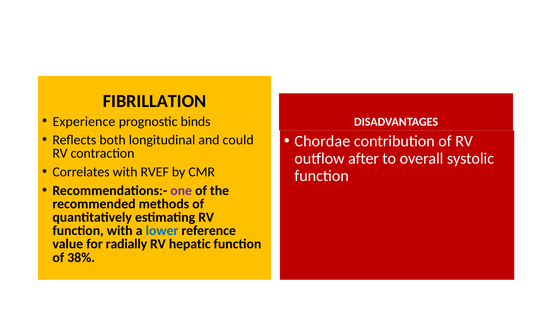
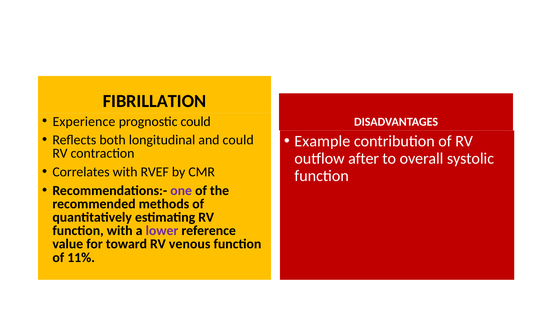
prognostic binds: binds -> could
Chordae: Chordae -> Example
lower colour: blue -> purple
radially: radially -> toward
hepatic: hepatic -> venous
38%: 38% -> 11%
